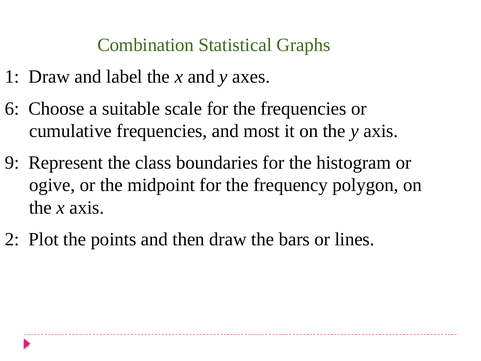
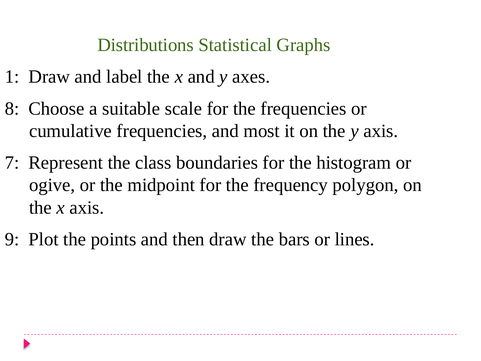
Combination: Combination -> Distributions
6: 6 -> 8
9: 9 -> 7
2: 2 -> 9
